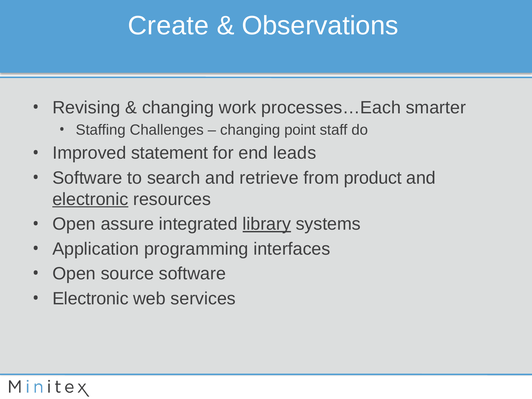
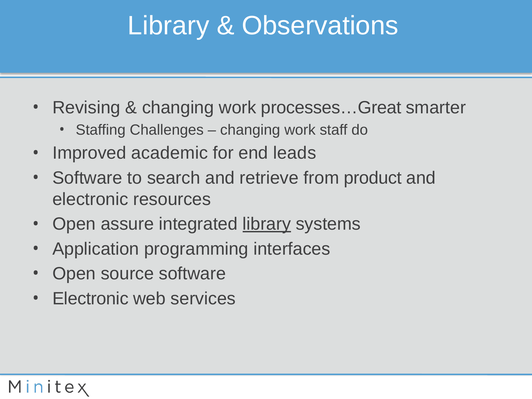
Create at (168, 26): Create -> Library
processes…Each: processes…Each -> processes…Great
point at (300, 130): point -> work
statement: statement -> academic
electronic at (90, 199) underline: present -> none
